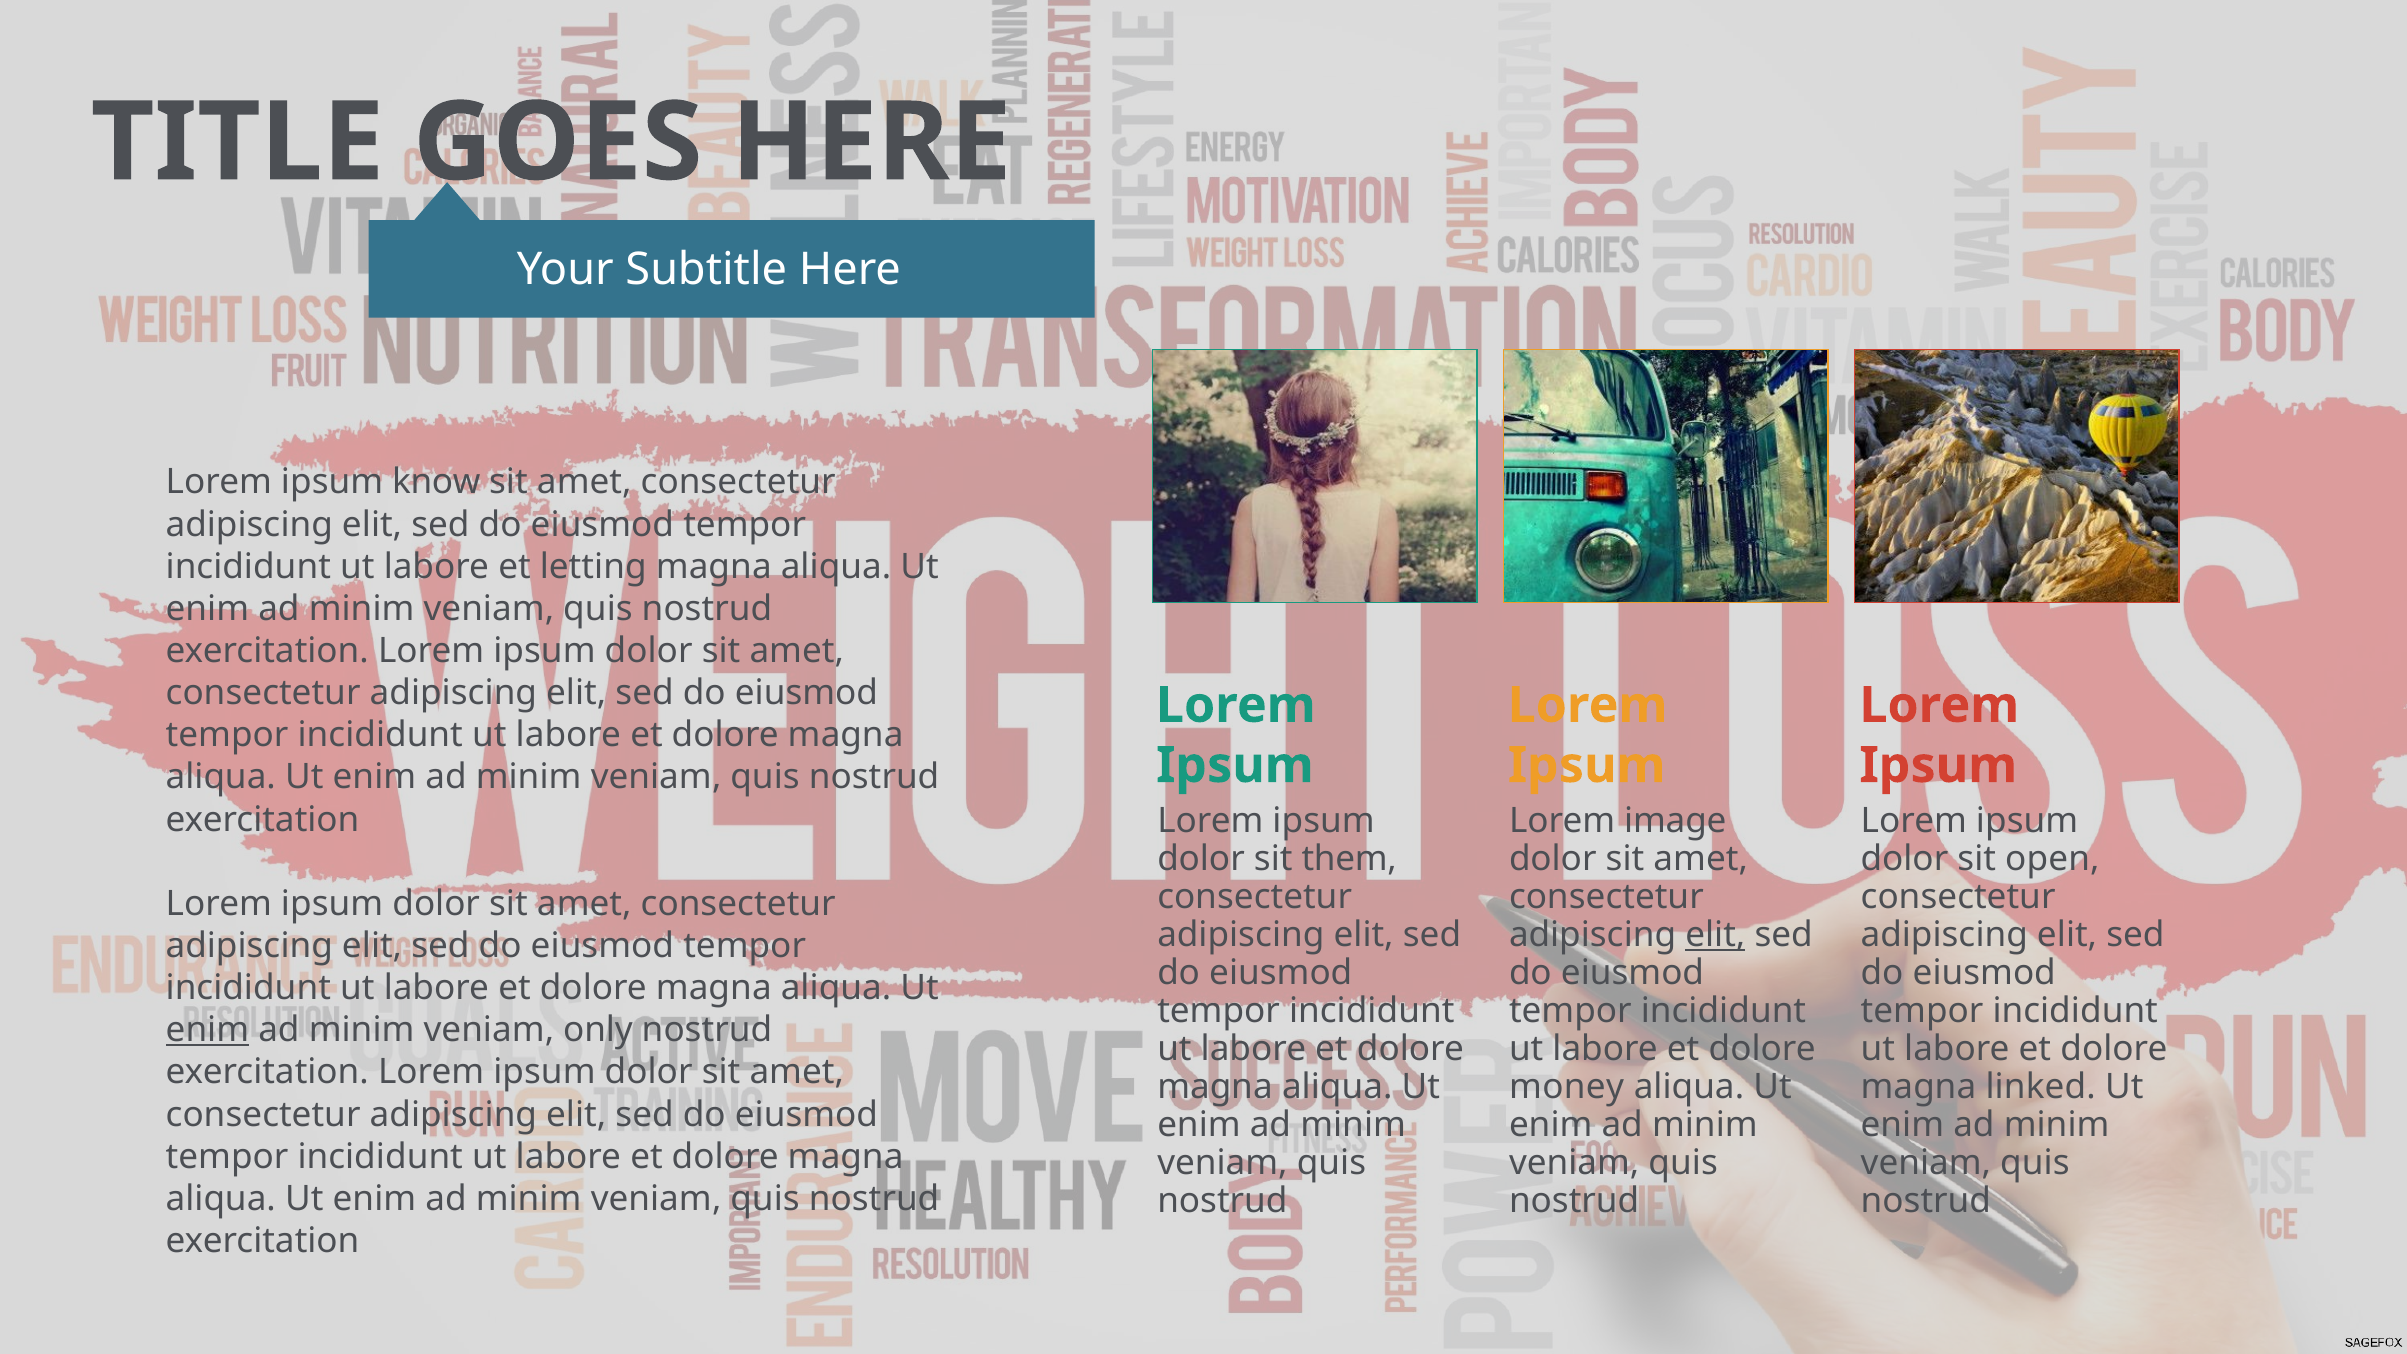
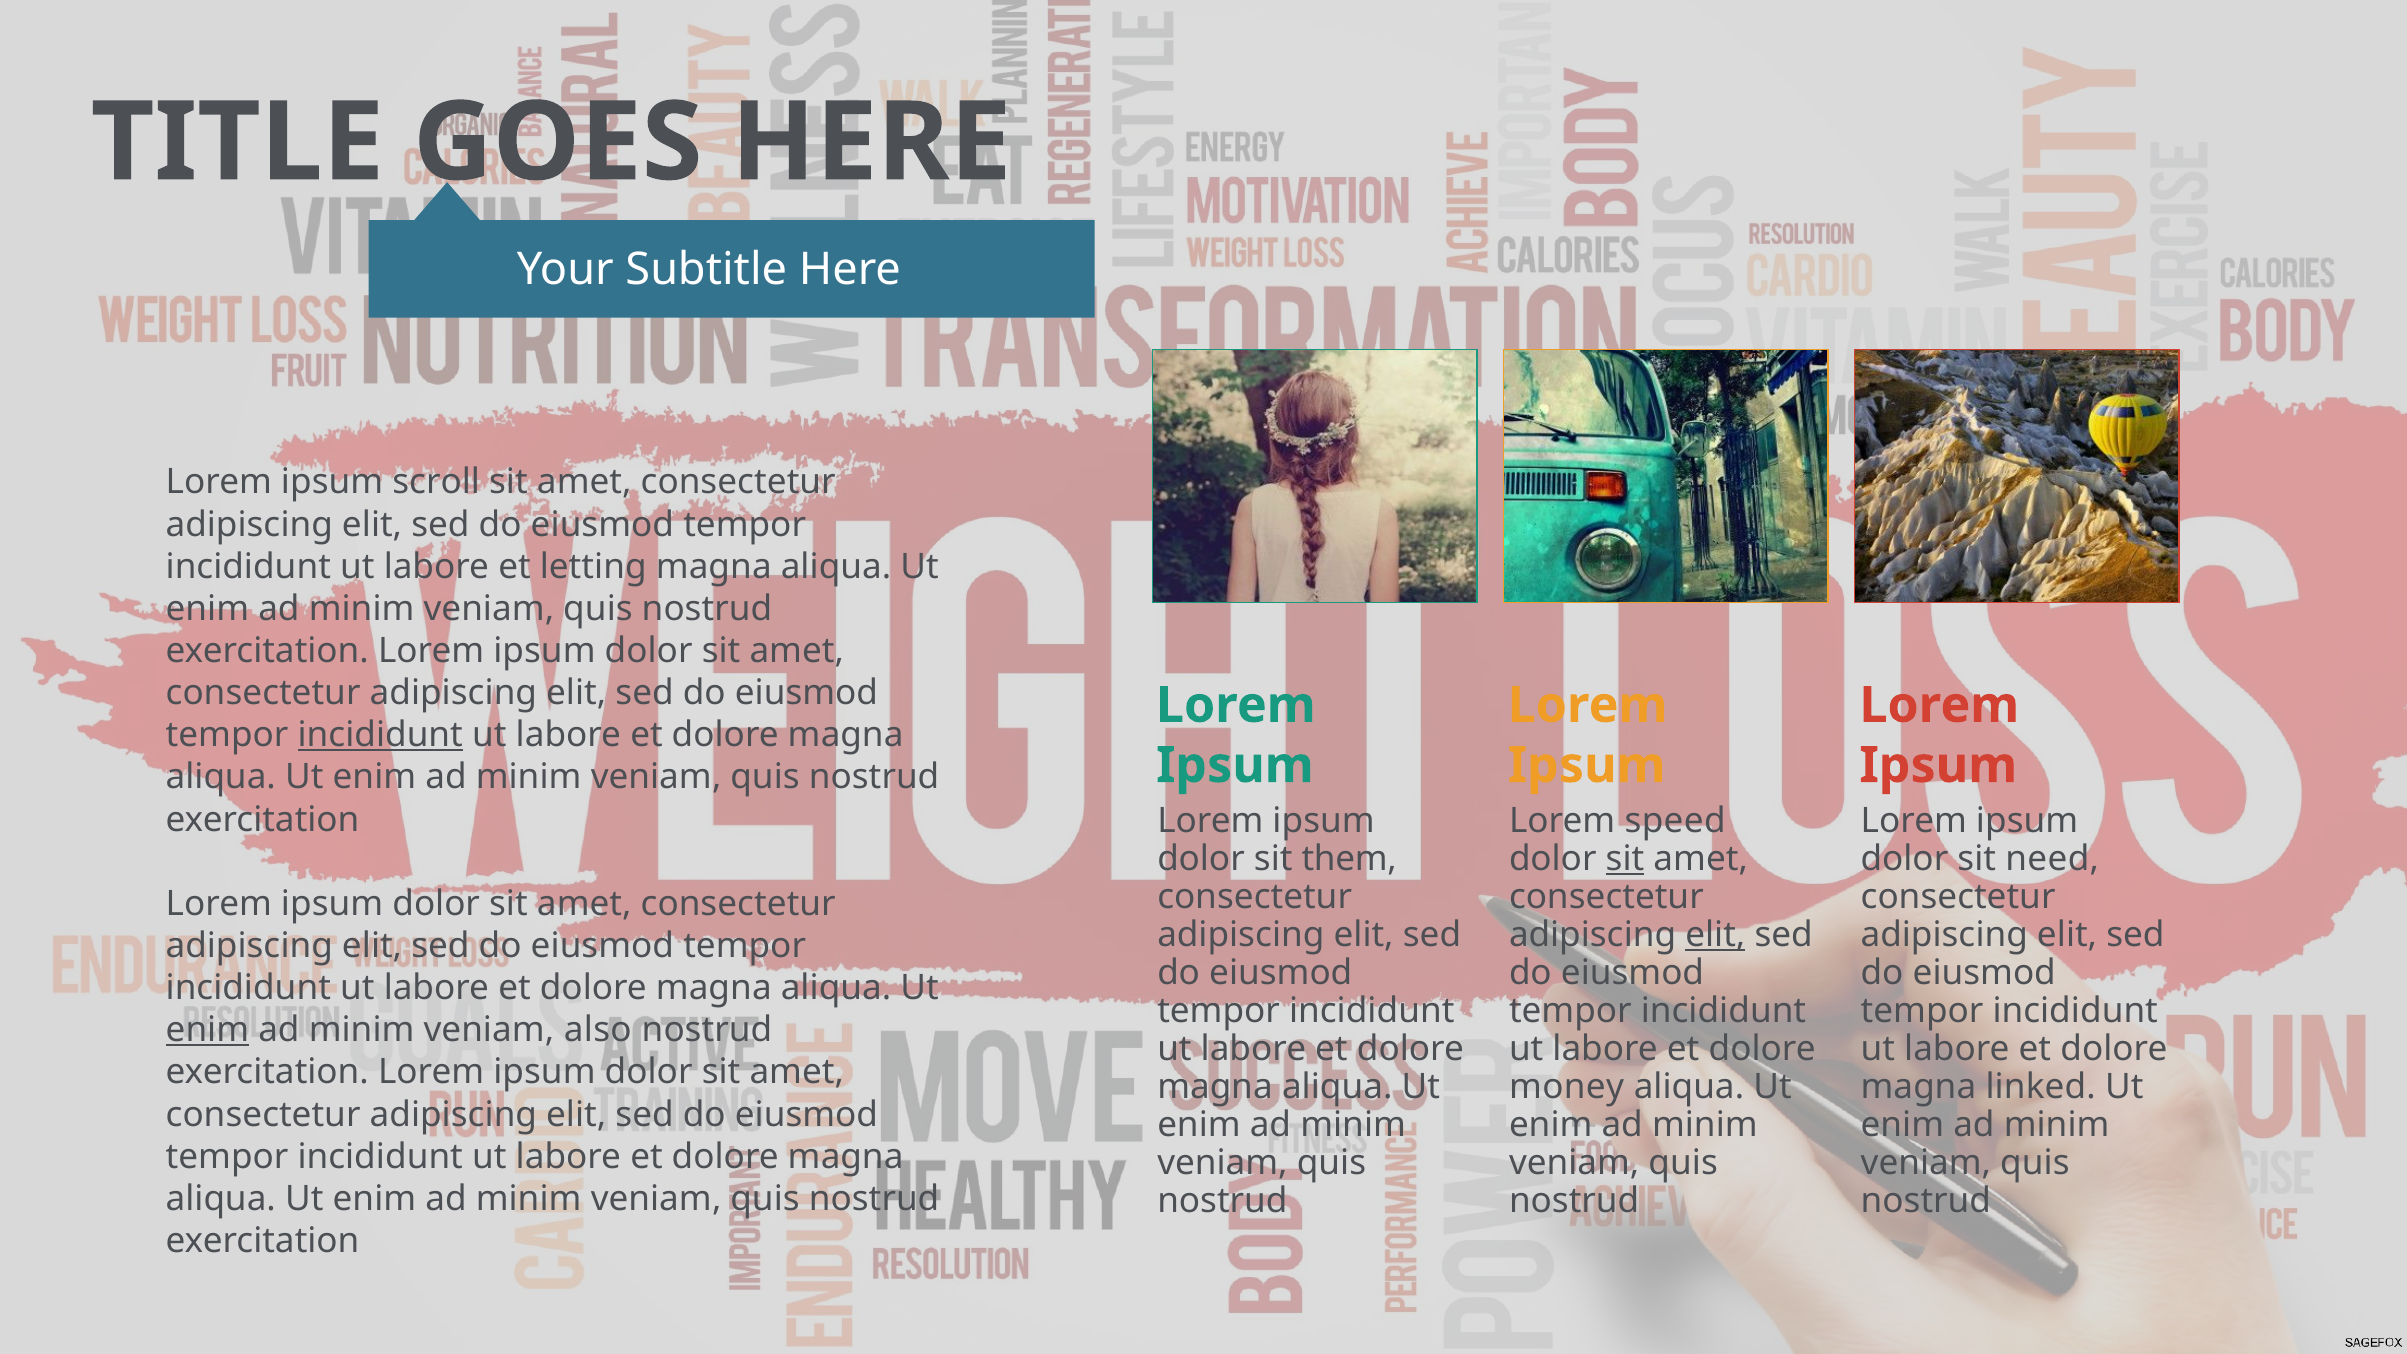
know: know -> scroll
incididunt at (380, 735) underline: none -> present
image: image -> speed
sit at (1625, 859) underline: none -> present
open: open -> need
only: only -> also
